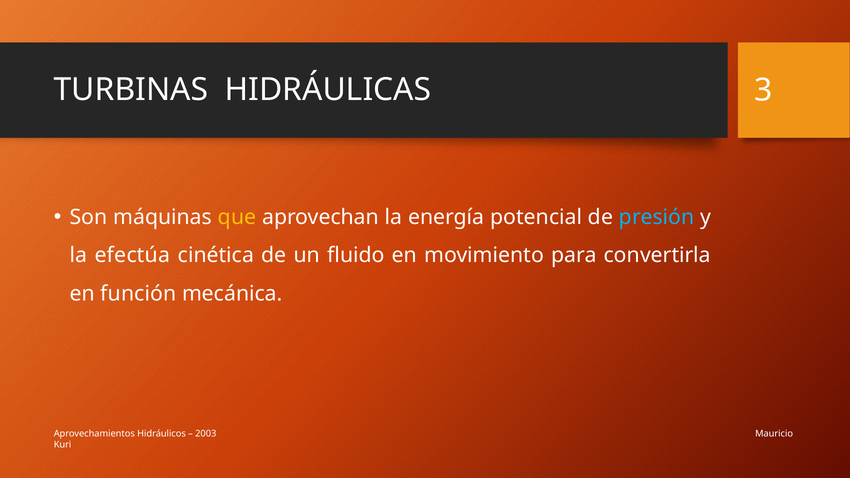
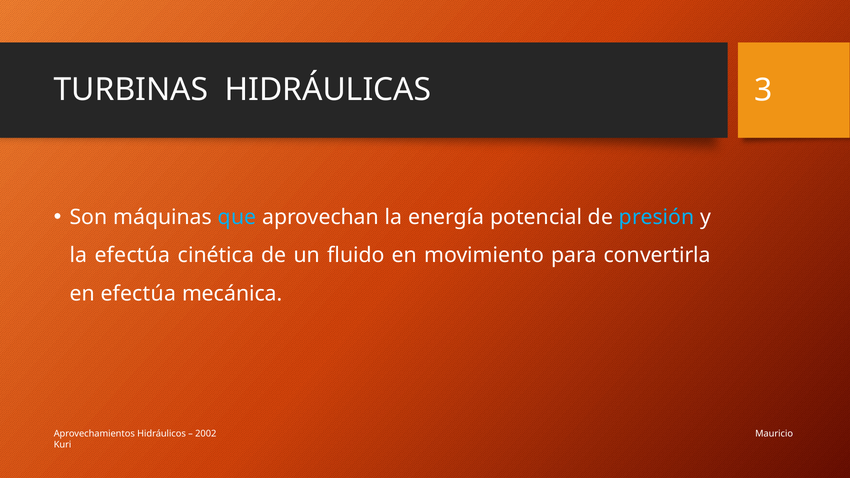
que colour: yellow -> light blue
en función: función -> efectúa
2003: 2003 -> 2002
